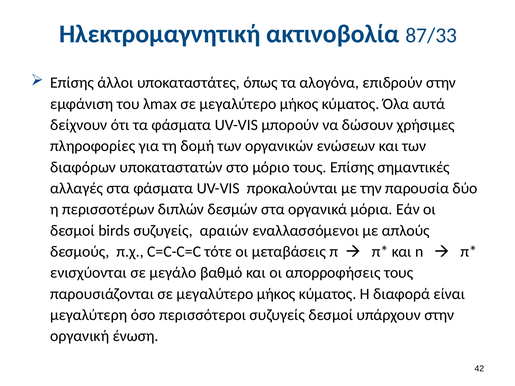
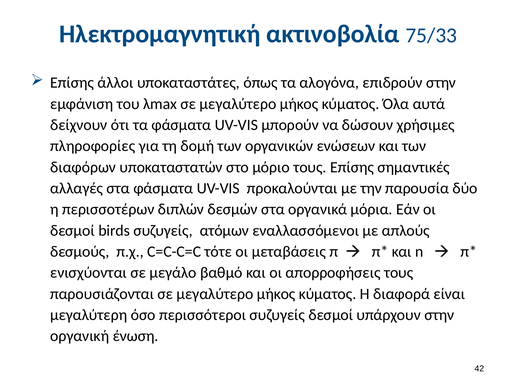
87/33: 87/33 -> 75/33
αραιών: αραιών -> ατόμων
